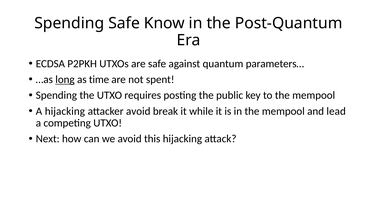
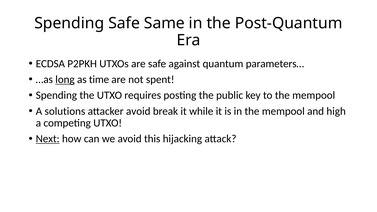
Know: Know -> Same
A hijacking: hijacking -> solutions
lead: lead -> high
Next underline: none -> present
